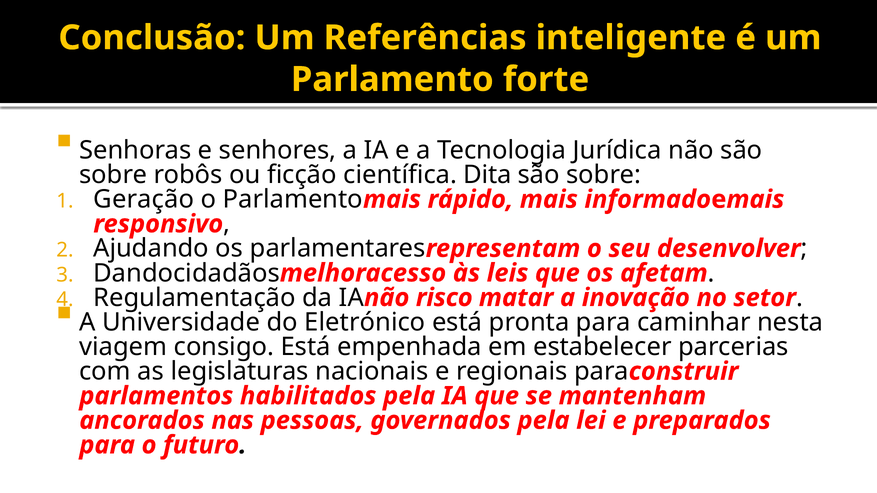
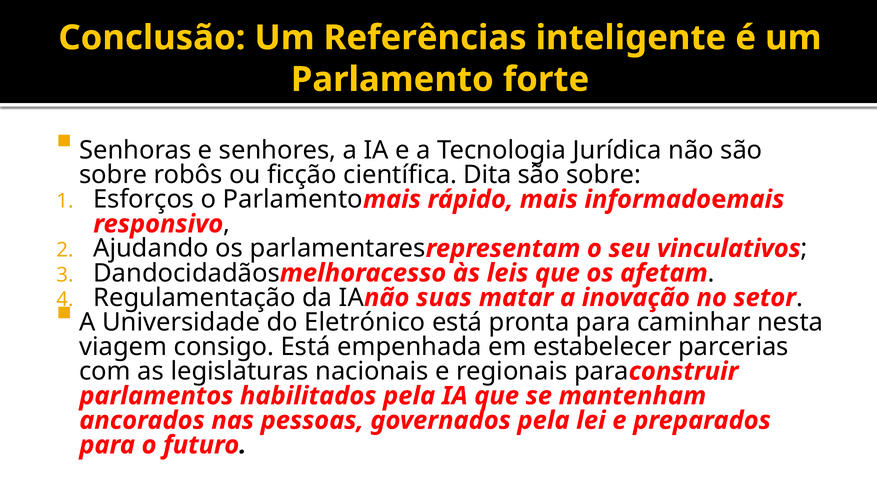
Geração: Geração -> Esforços
desenvolver: desenvolver -> vinculativos
risco: risco -> suas
